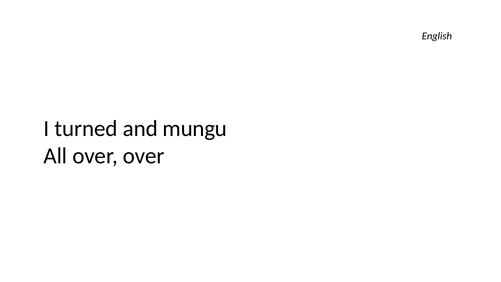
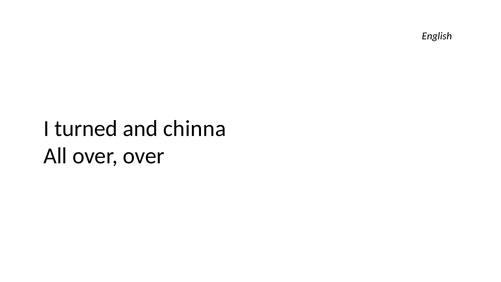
mungu: mungu -> chinna
